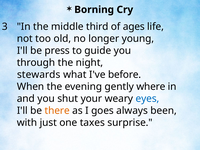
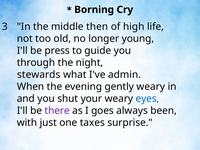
third: third -> then
ages: ages -> high
before: before -> admin
gently where: where -> weary
there colour: orange -> purple
